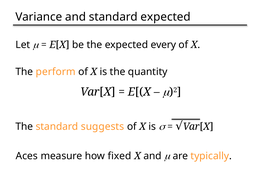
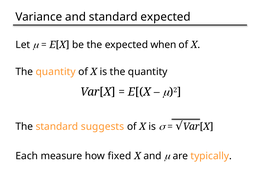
every: every -> when
perform at (56, 72): perform -> quantity
Aces: Aces -> Each
